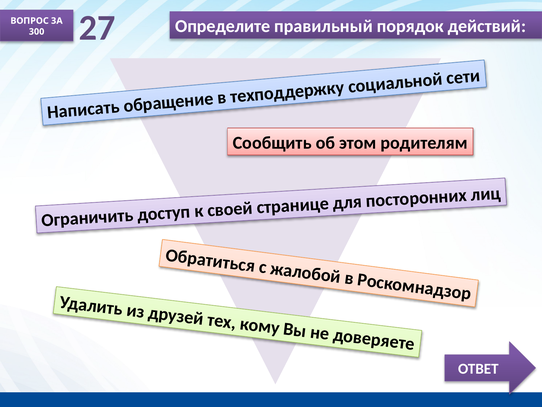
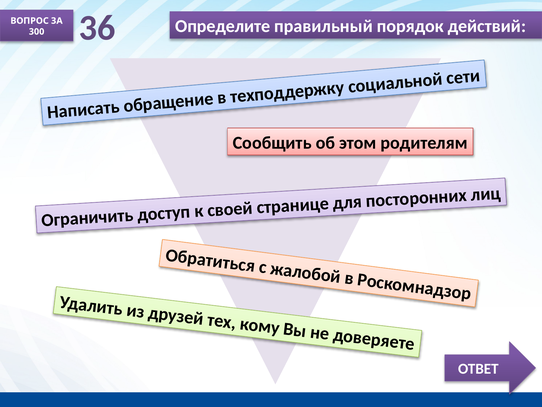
27: 27 -> 36
